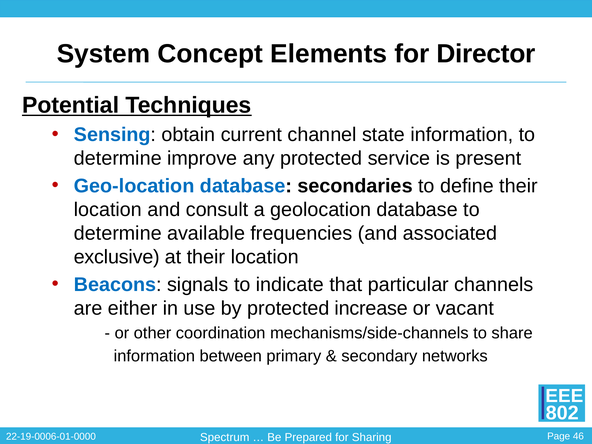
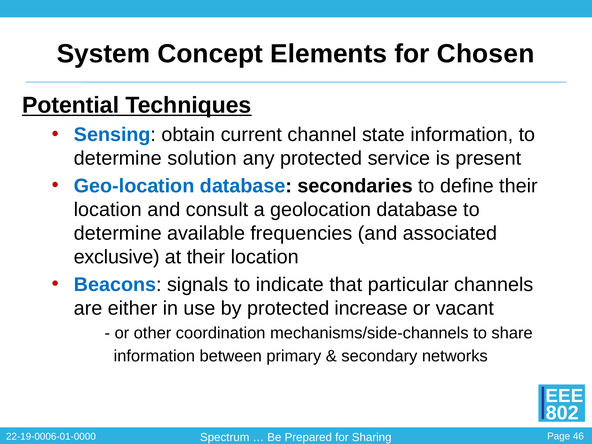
Director: Director -> Chosen
improve: improve -> solution
